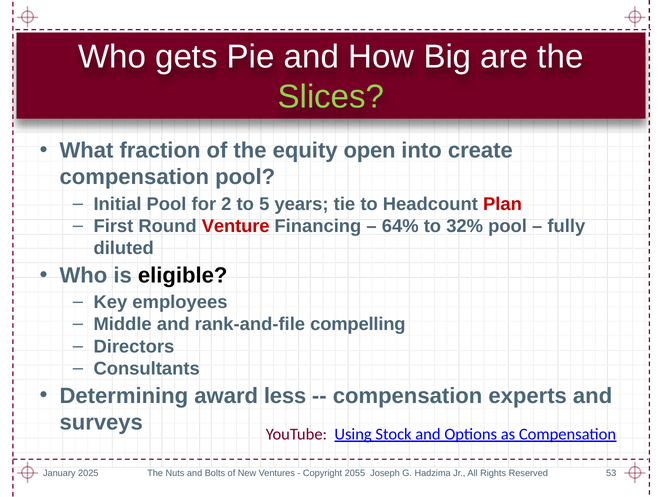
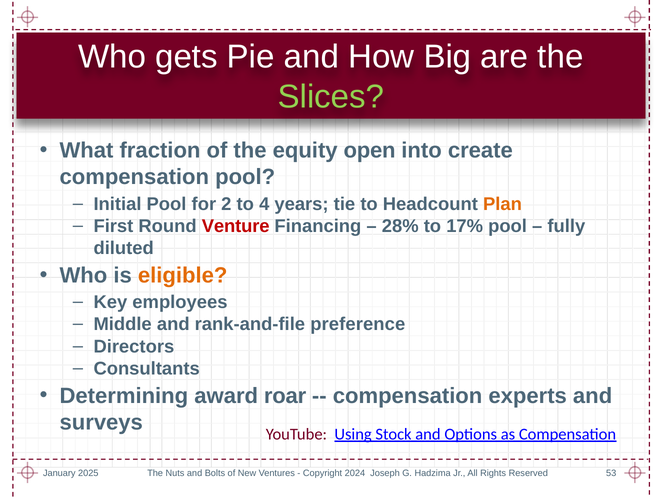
5: 5 -> 4
Plan colour: red -> orange
64%: 64% -> 28%
32%: 32% -> 17%
eligible colour: black -> orange
compelling: compelling -> preference
less: less -> roar
2055: 2055 -> 2024
